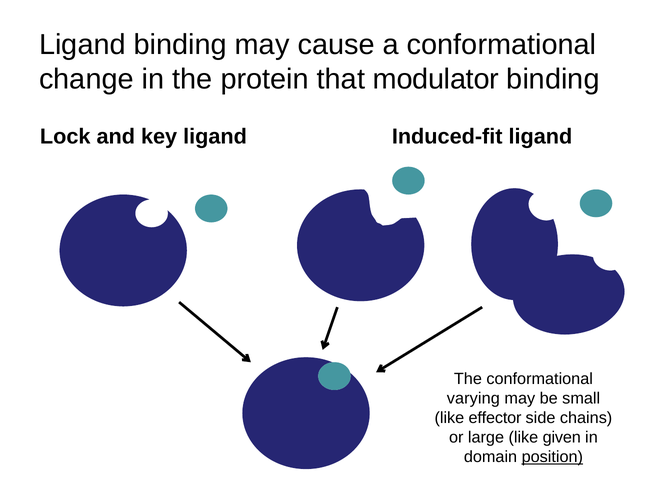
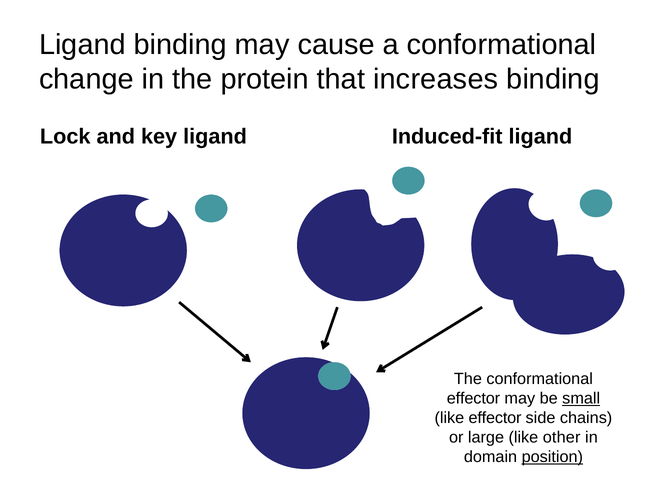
modulator: modulator -> increases
varying at (473, 399): varying -> effector
small underline: none -> present
given: given -> other
